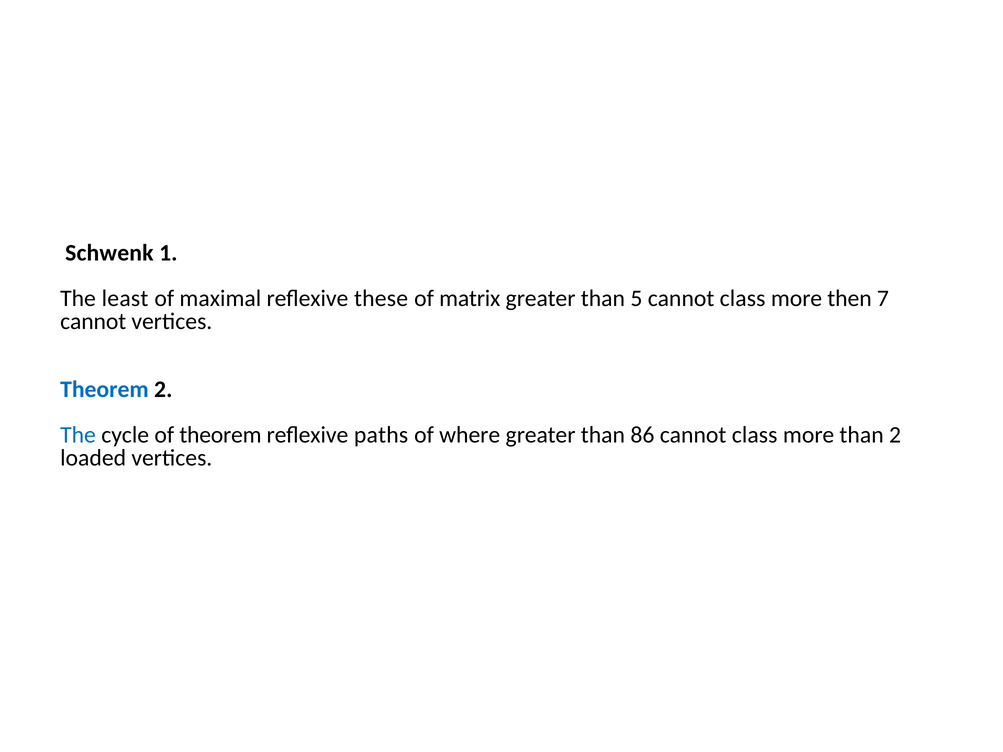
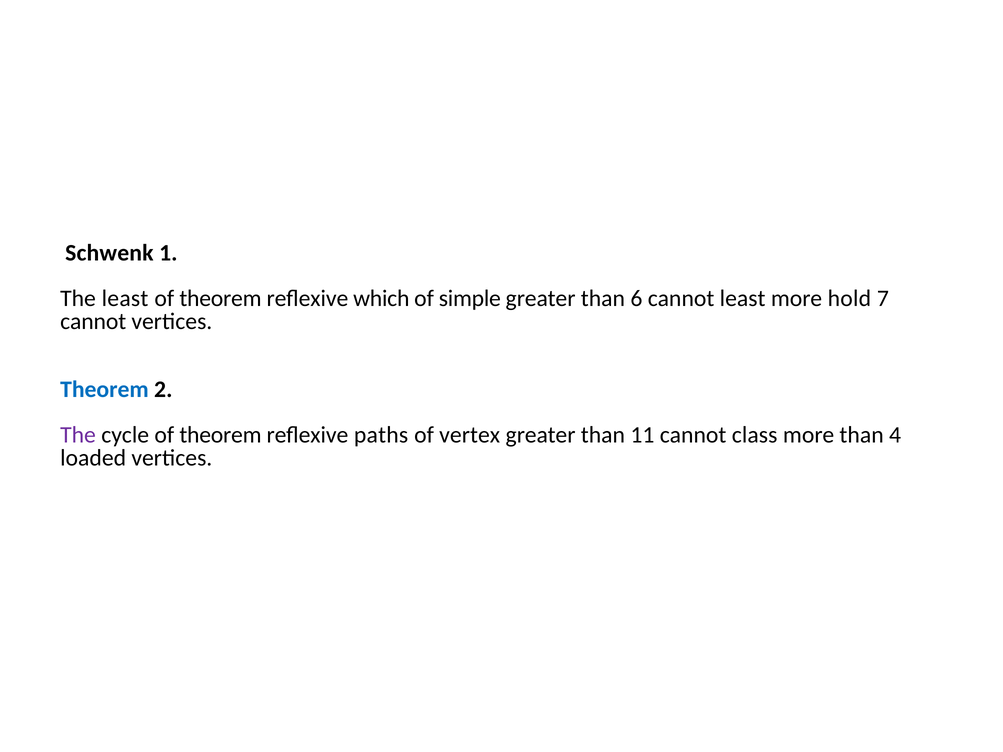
maximal at (220, 299): maximal -> theorem
these: these -> which
matrix: matrix -> simple
5: 5 -> 6
class at (743, 299): class -> least
then: then -> hold
The at (78, 435) colour: blue -> purple
where: where -> vertex
86: 86 -> 11
than 2: 2 -> 4
